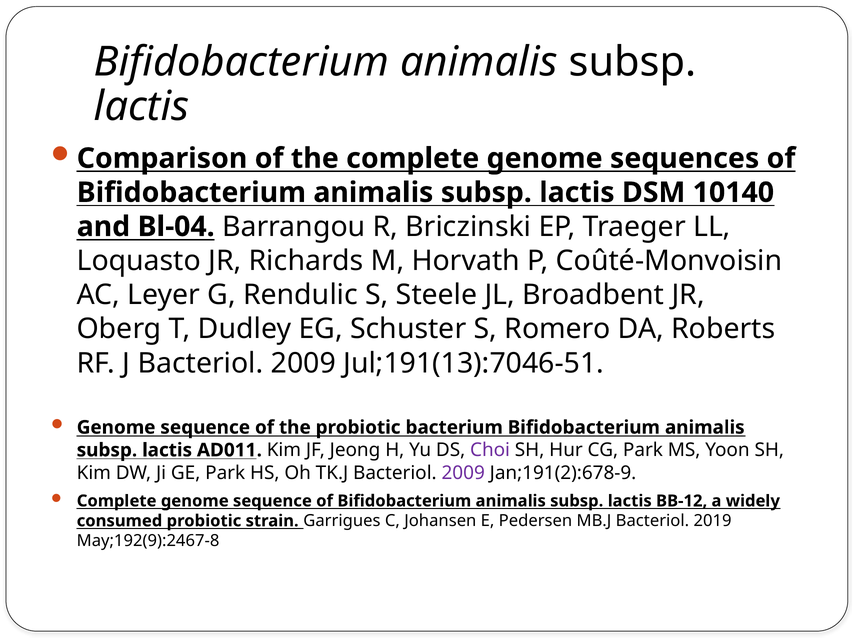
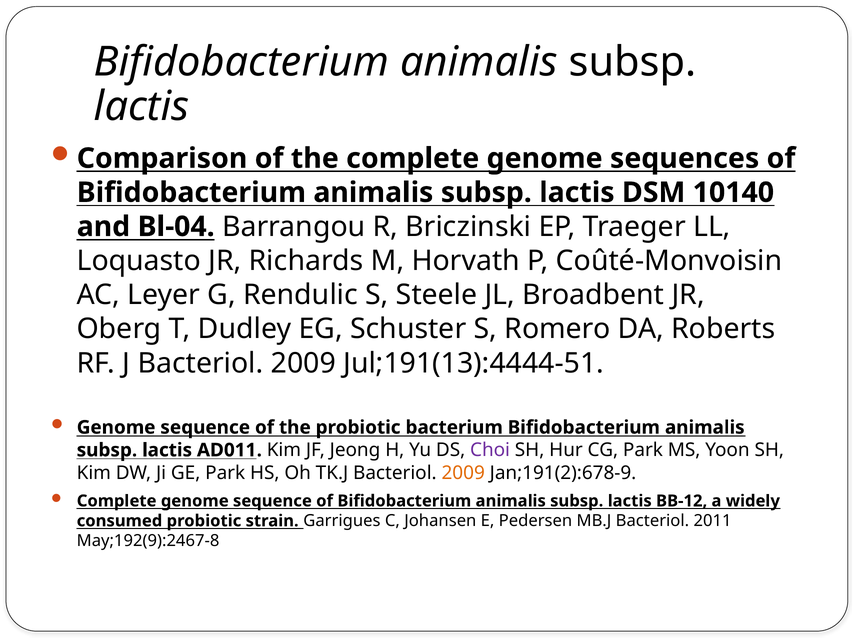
Jul;191(13):7046-51: Jul;191(13):7046-51 -> Jul;191(13):4444-51
2009 at (463, 473) colour: purple -> orange
2019: 2019 -> 2011
